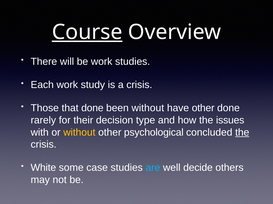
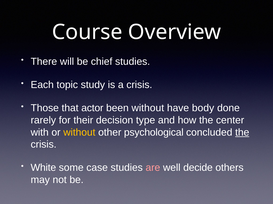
Course underline: present -> none
be work: work -> chief
Each work: work -> topic
that done: done -> actor
have other: other -> body
issues: issues -> center
are colour: light blue -> pink
